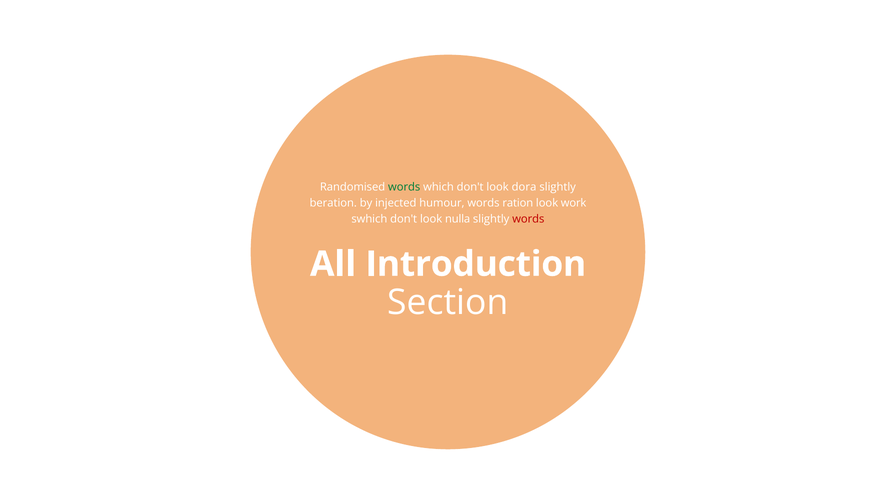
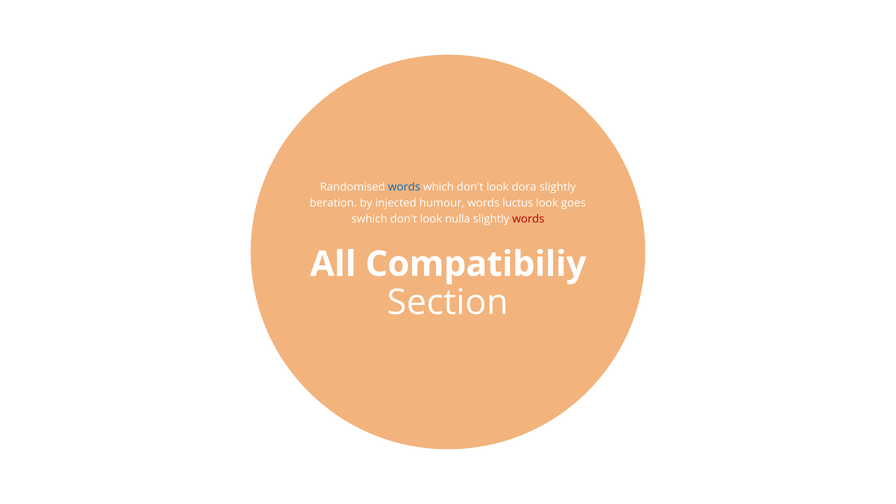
words at (404, 187) colour: green -> blue
ration: ration -> luctus
work: work -> goes
Introduction: Introduction -> Compatibiliy
